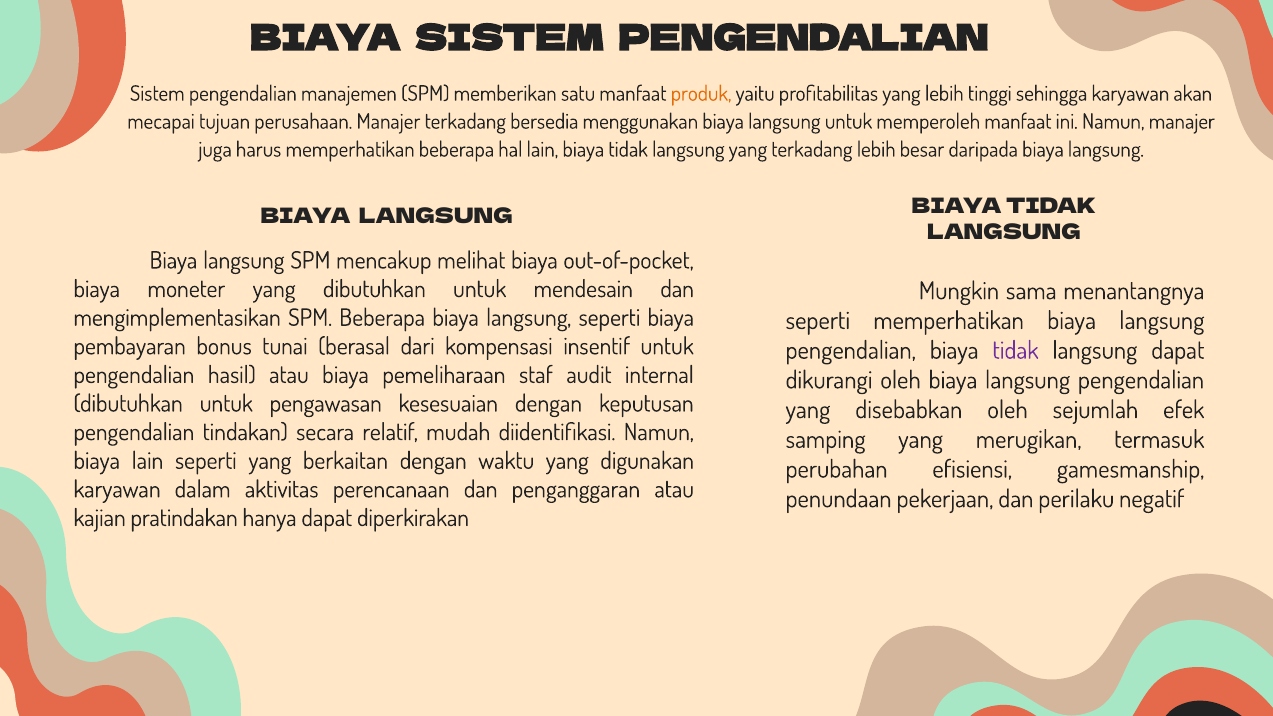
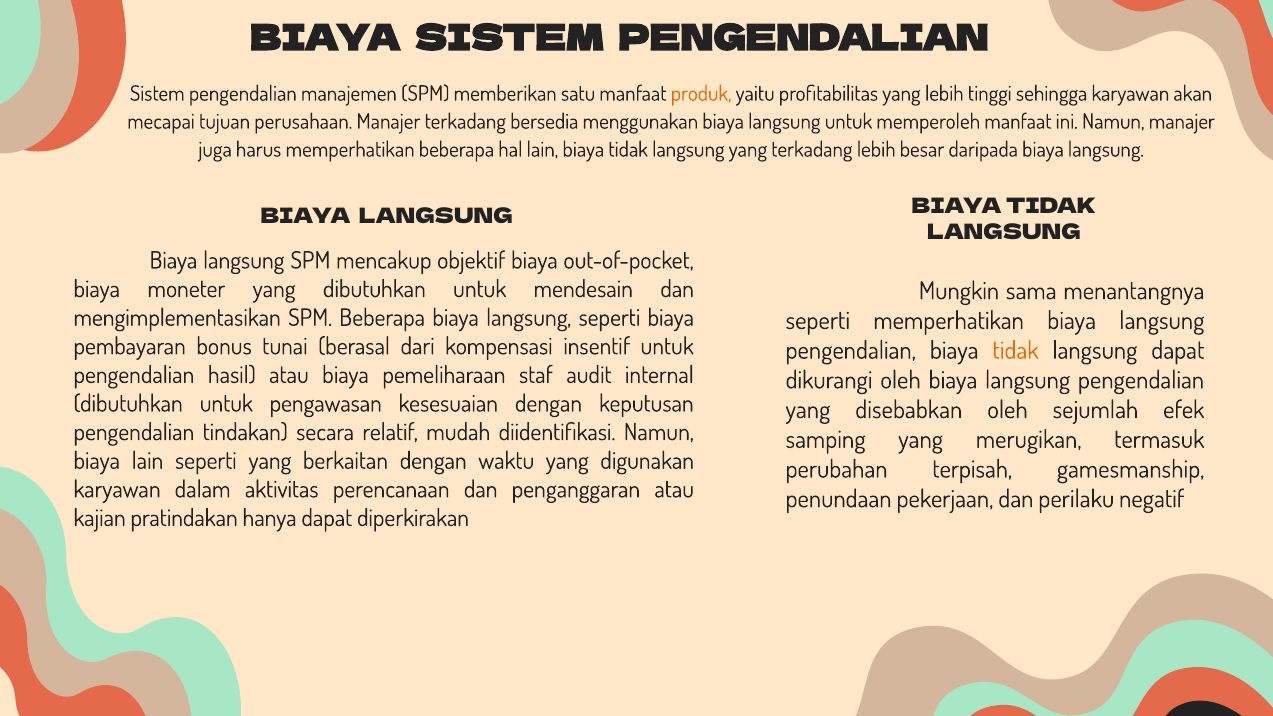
melihat: melihat -> objektif
tidak at (1015, 351) colour: purple -> orange
efisiensi: efisiensi -> terpisah
